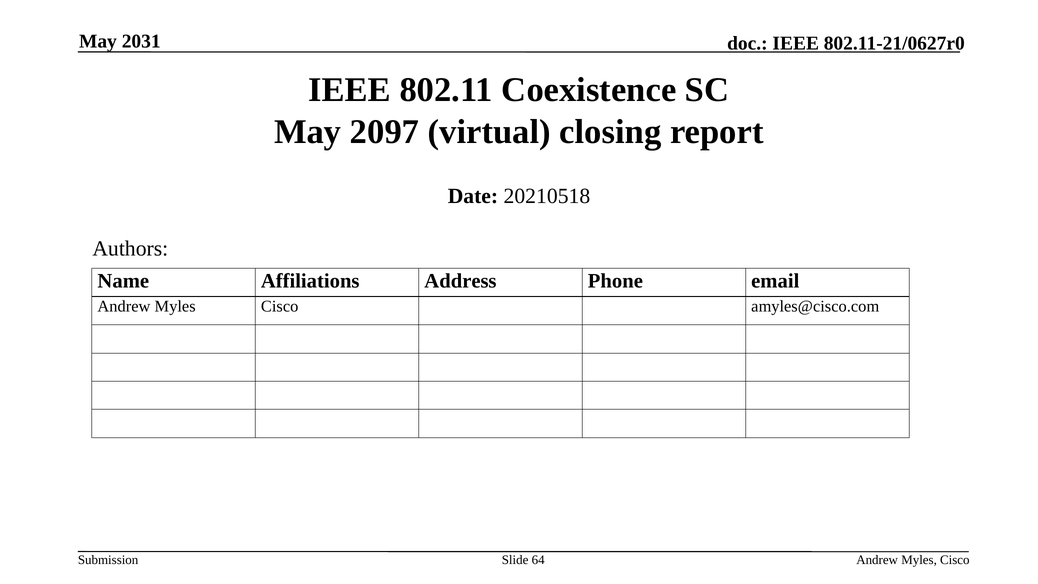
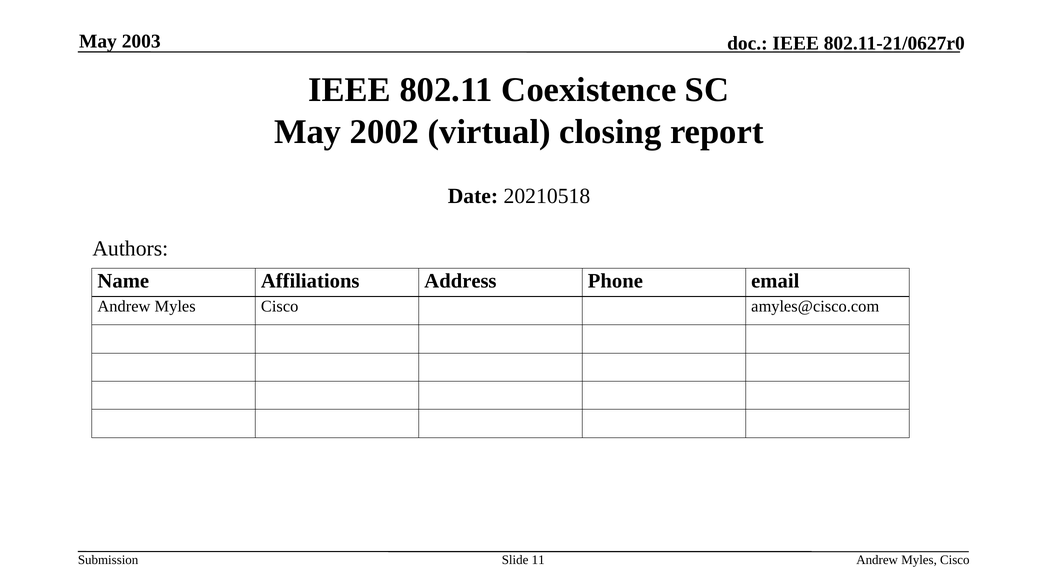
2031: 2031 -> 2003
2097: 2097 -> 2002
64: 64 -> 11
